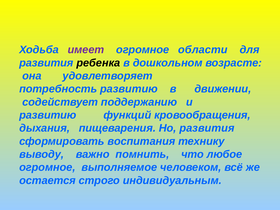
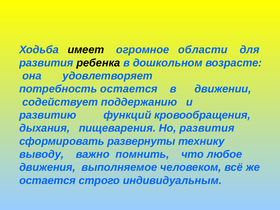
имеет colour: purple -> black
потребность развитию: развитию -> остается
воспитания: воспитания -> развернуты
огромное at (47, 167): огромное -> движения
